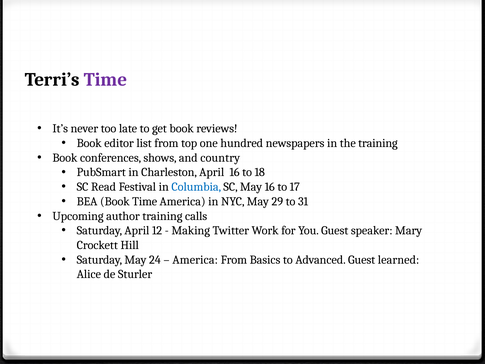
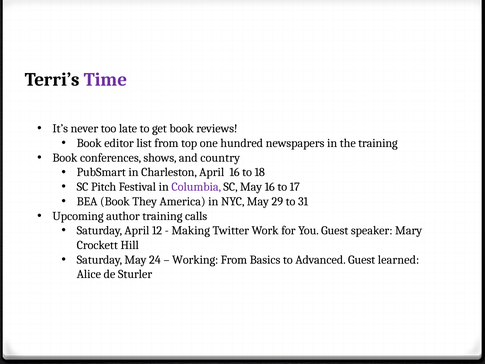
Read: Read -> Pitch
Columbia colour: blue -> purple
Book Time: Time -> They
America at (195, 260): America -> Working
